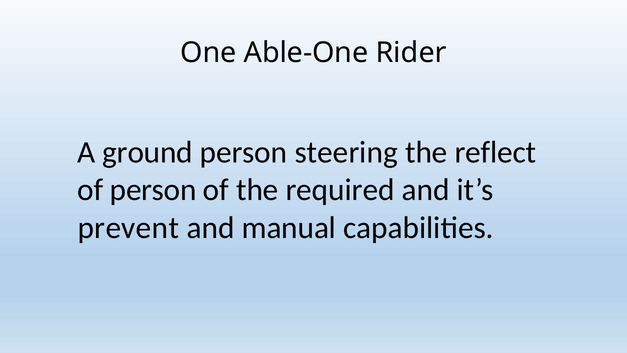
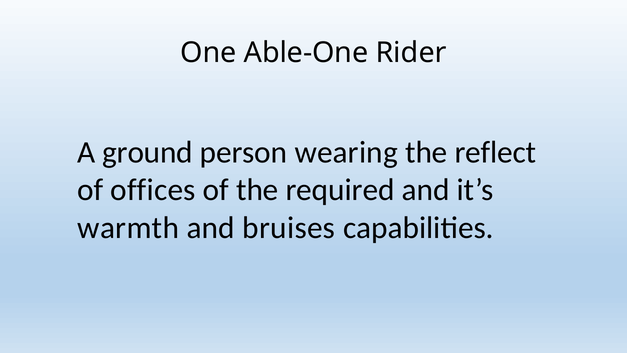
steering: steering -> wearing
of person: person -> offices
prevent: prevent -> warmth
manual: manual -> bruises
